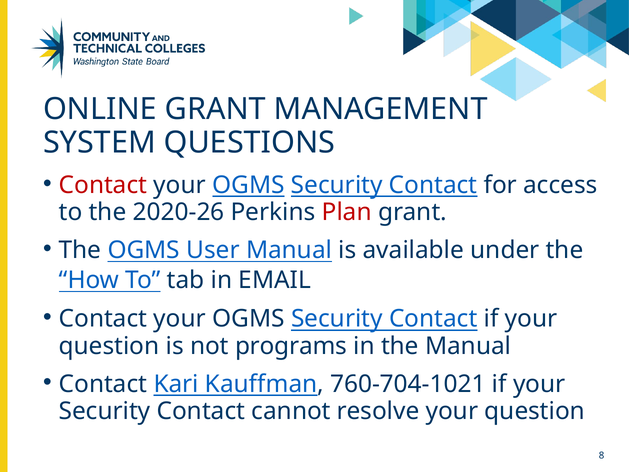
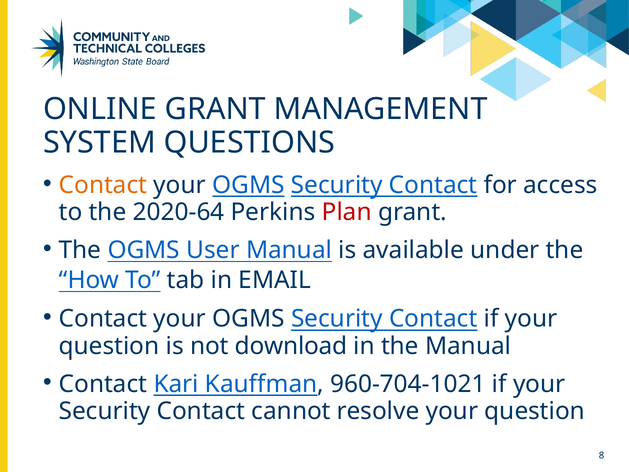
Contact at (103, 185) colour: red -> orange
2020-26: 2020-26 -> 2020-64
programs: programs -> download
760-704-1021: 760-704-1021 -> 960-704-1021
